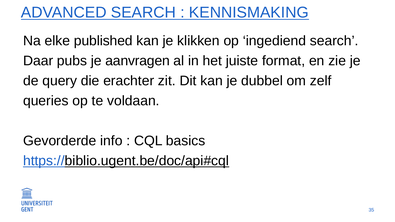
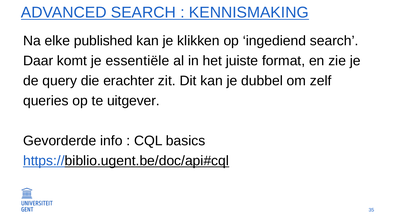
pubs: pubs -> komt
aanvragen: aanvragen -> essentiële
voldaan: voldaan -> uitgever
